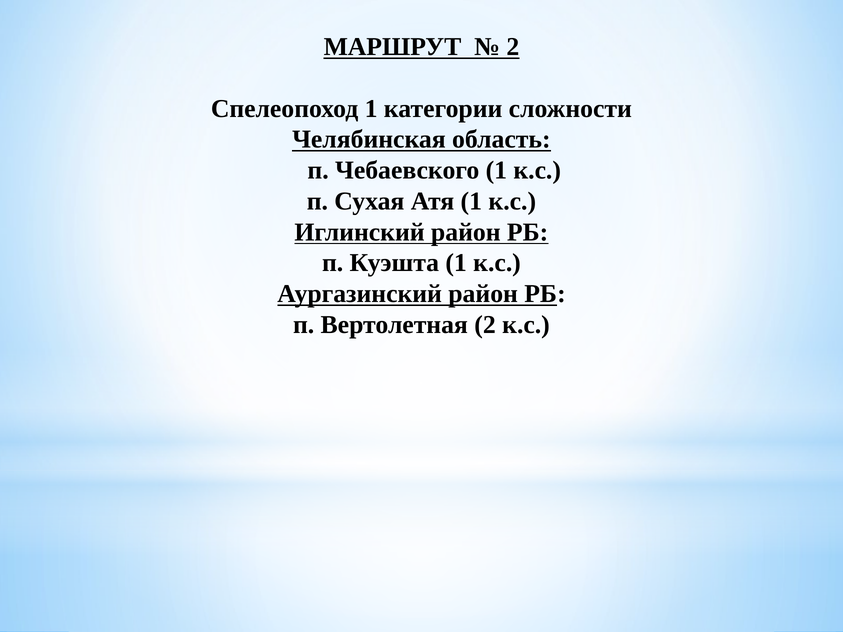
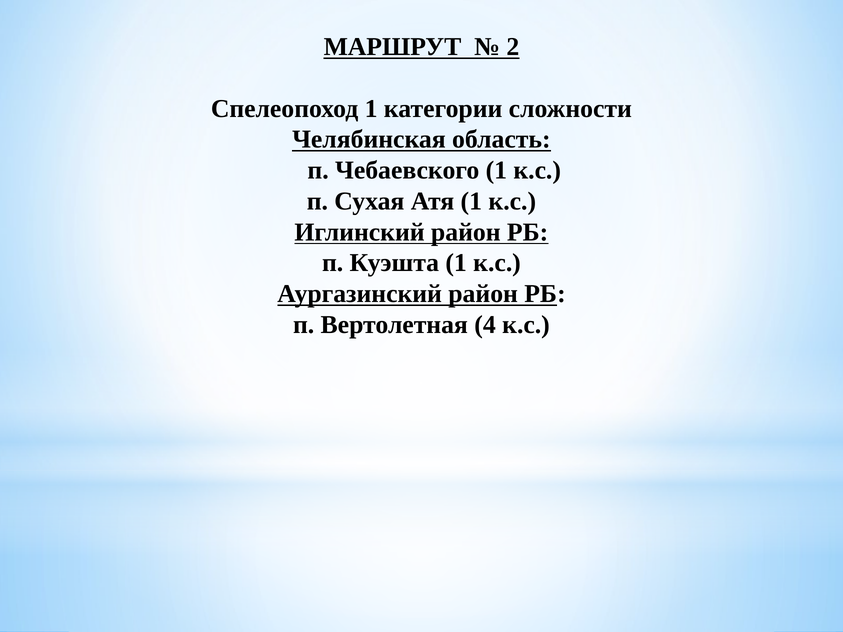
Вертолетная 2: 2 -> 4
